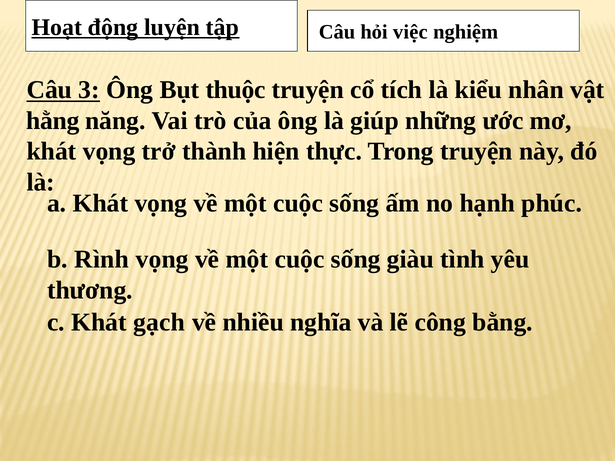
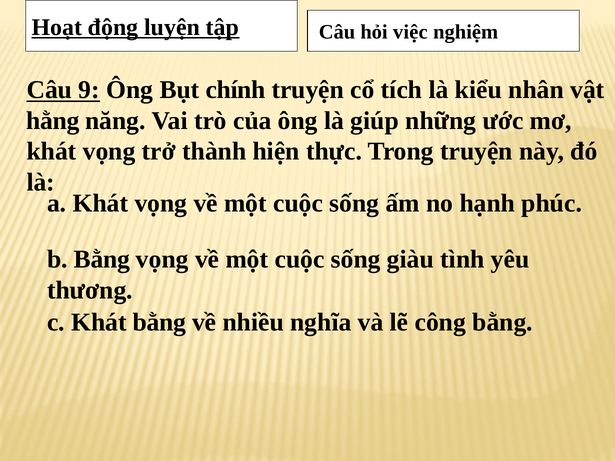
3: 3 -> 9
thuộc: thuộc -> chính
b Rình: Rình -> Bằng
Khát gạch: gạch -> bằng
